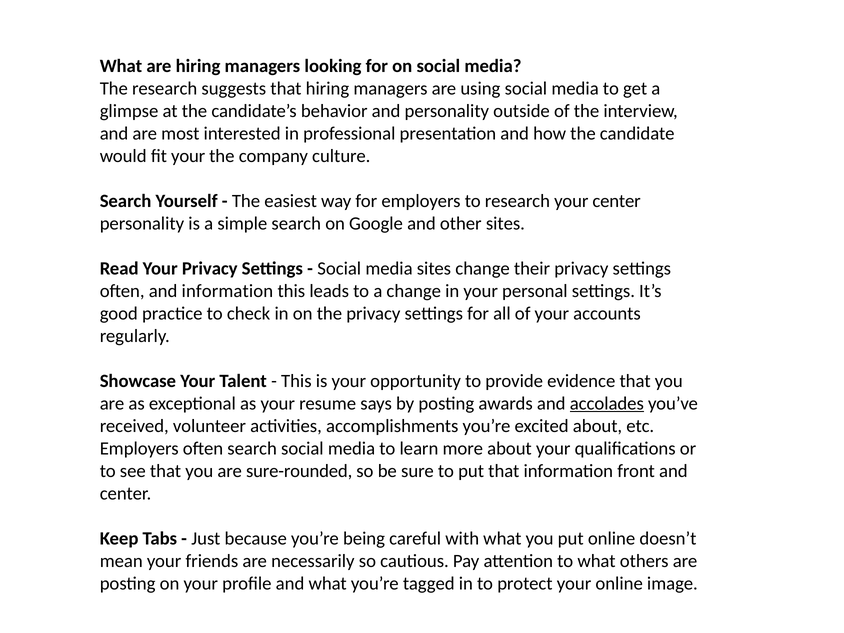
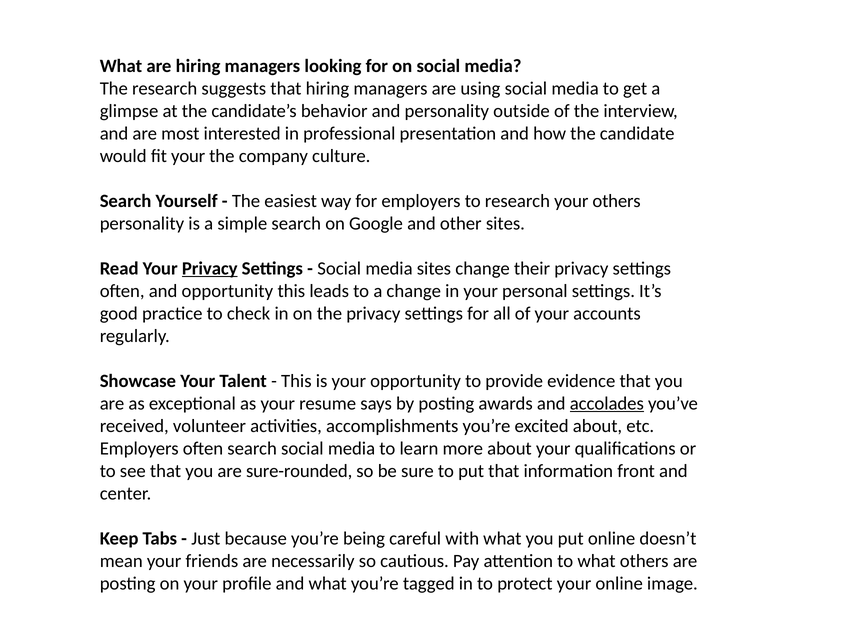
your center: center -> others
Privacy at (210, 268) underline: none -> present
and information: information -> opportunity
